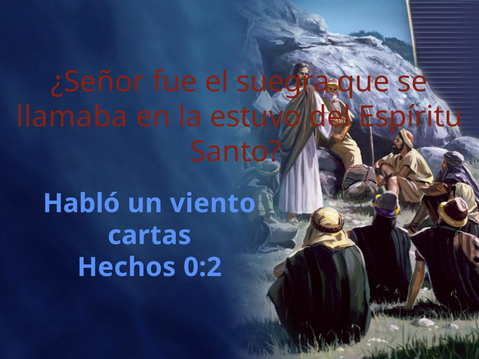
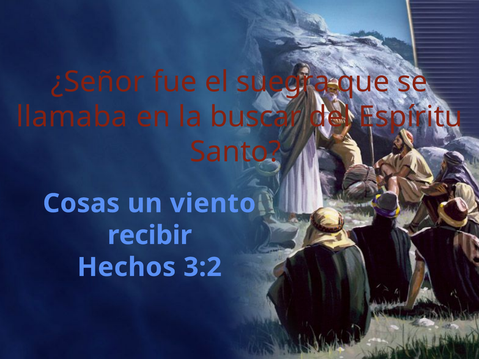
estuvo: estuvo -> buscar
Habló: Habló -> Cosas
cartas: cartas -> recibir
0:2: 0:2 -> 3:2
